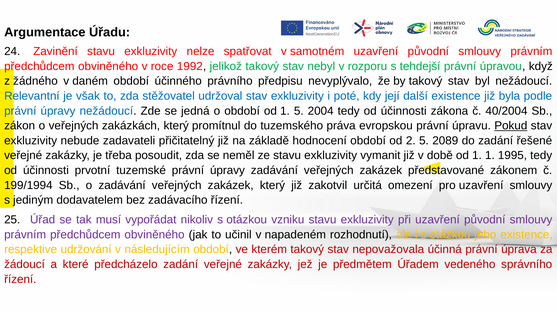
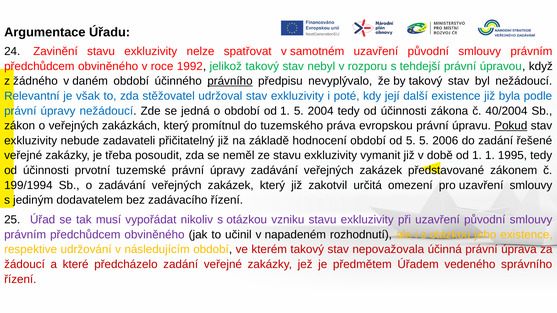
právního underline: none -> present
od 2: 2 -> 5
2089: 2089 -> 2006
